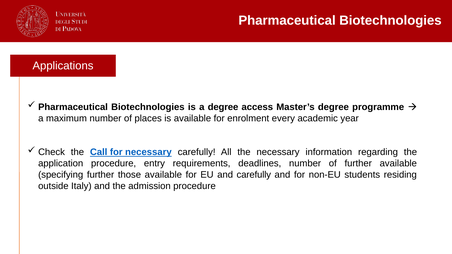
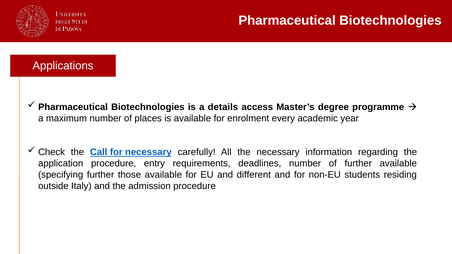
a degree: degree -> details
and carefully: carefully -> different
